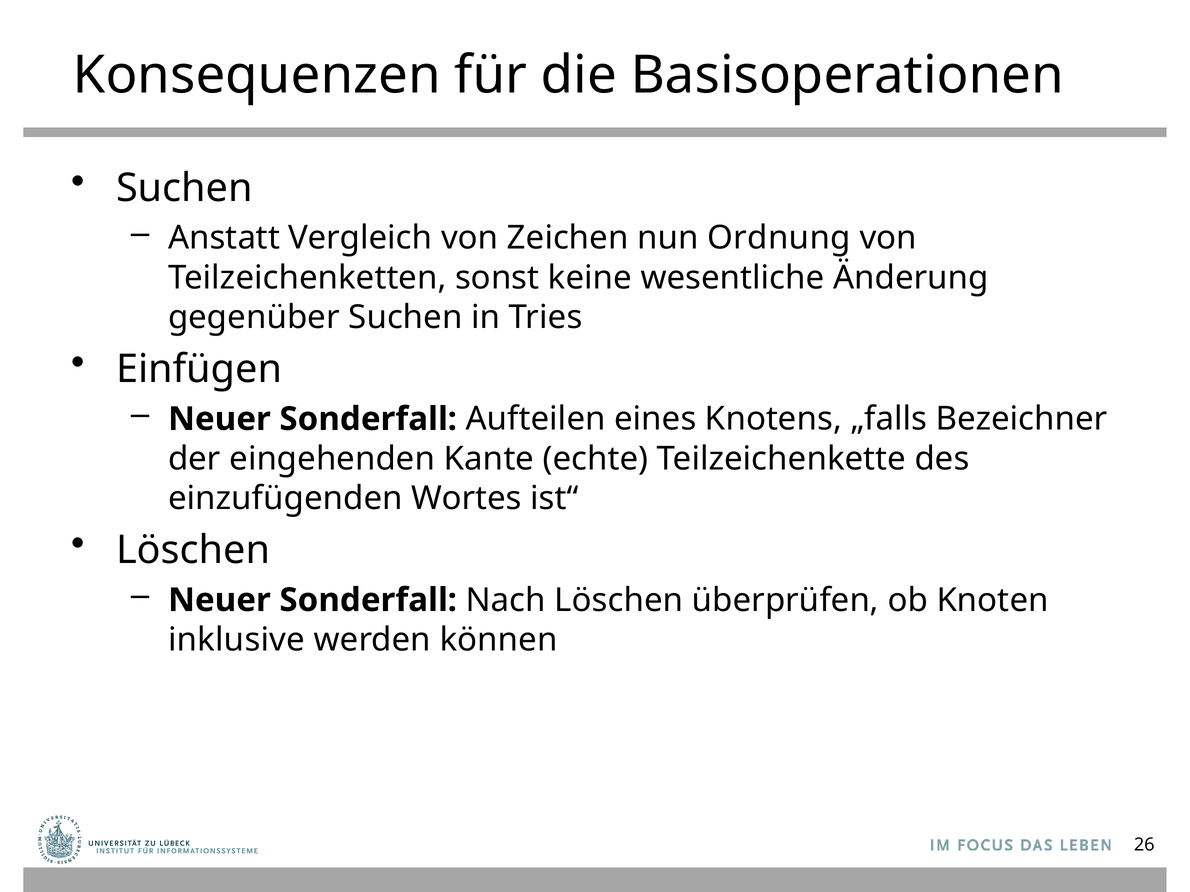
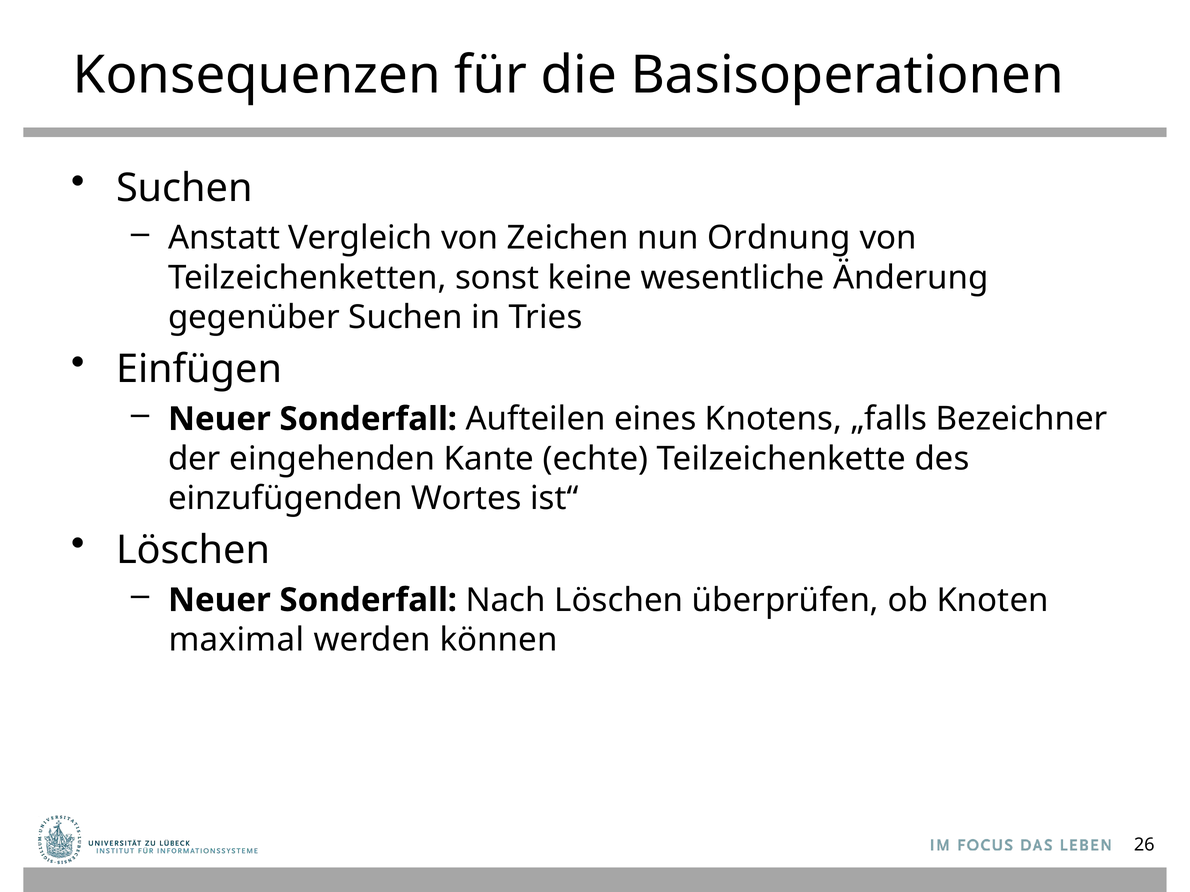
inklusive: inklusive -> maximal
